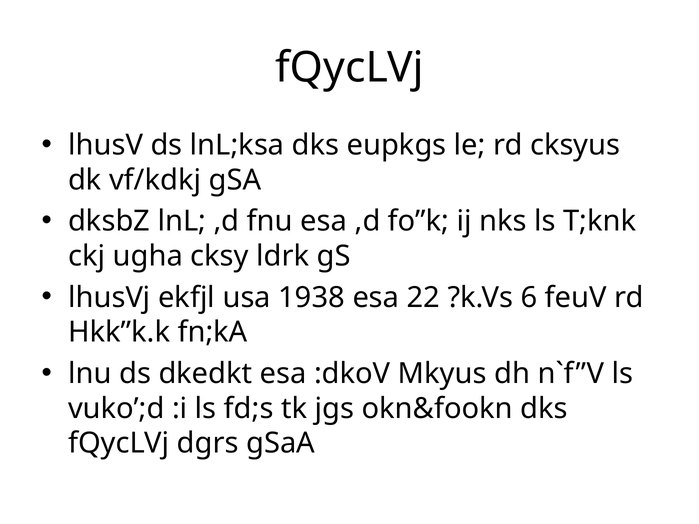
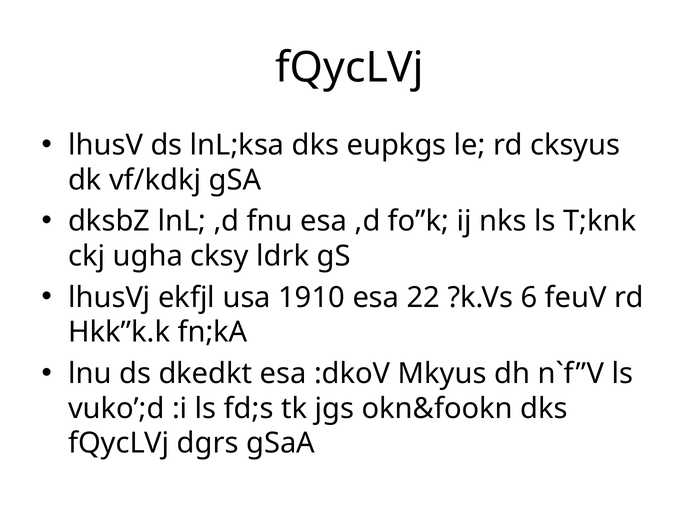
1938: 1938 -> 1910
